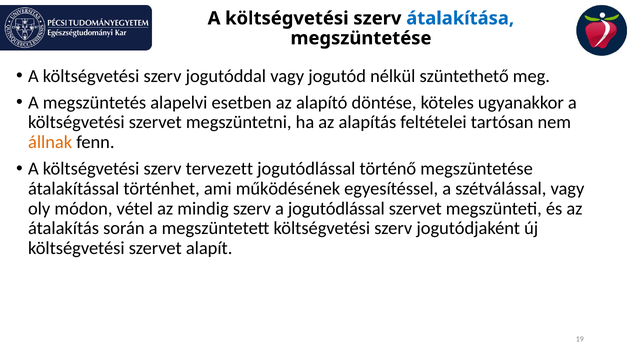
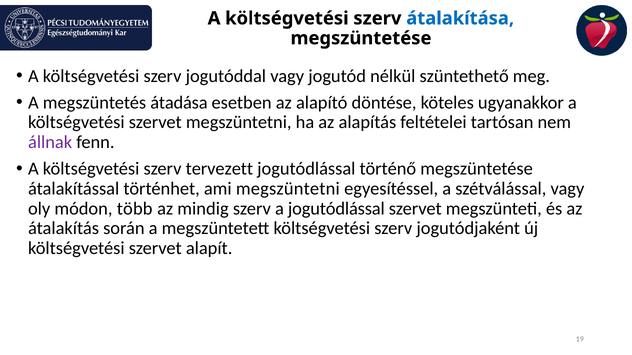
alapelvi: alapelvi -> átadása
állnak colour: orange -> purple
ami működésének: működésének -> megszüntetni
vétel: vétel -> több
